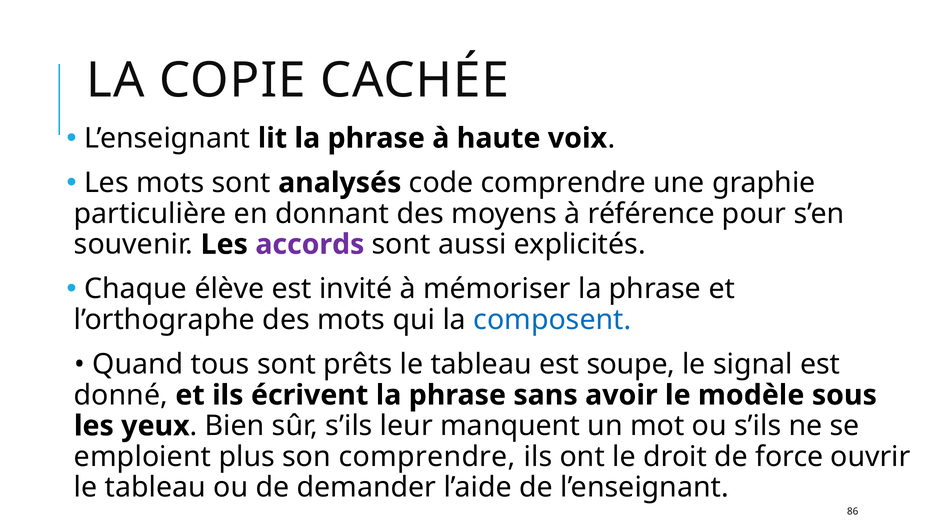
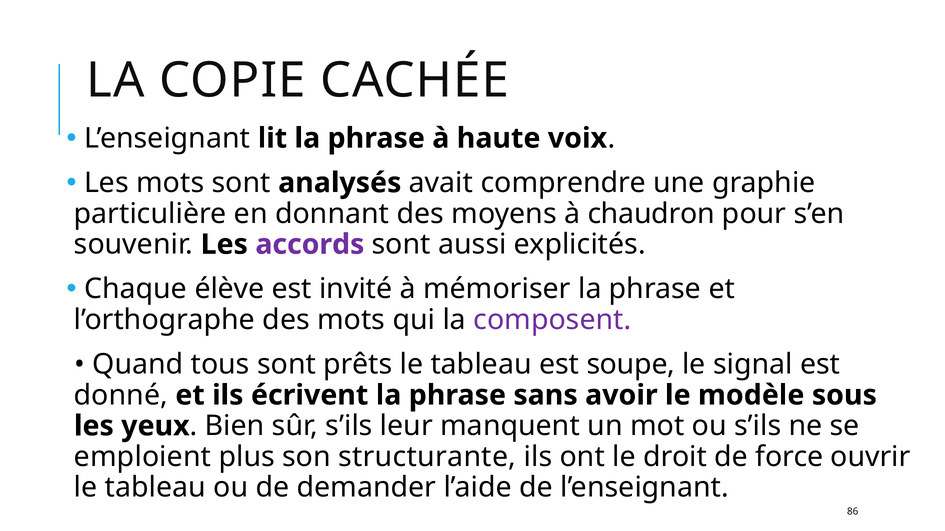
code: code -> avait
référence: référence -> chaudron
composent colour: blue -> purple
son comprendre: comprendre -> structurante
